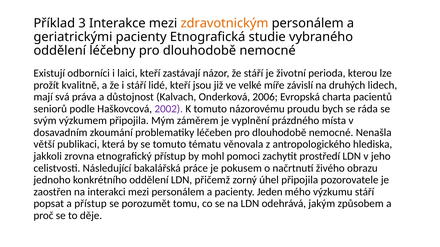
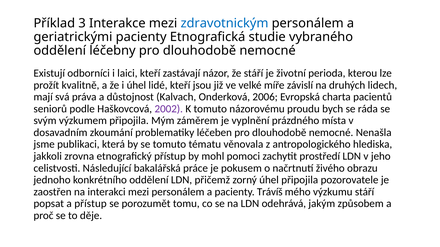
zdravotnickým colour: orange -> blue
i stáří: stáří -> úhel
větší: větší -> jsme
Jeden: Jeden -> Trávíš
